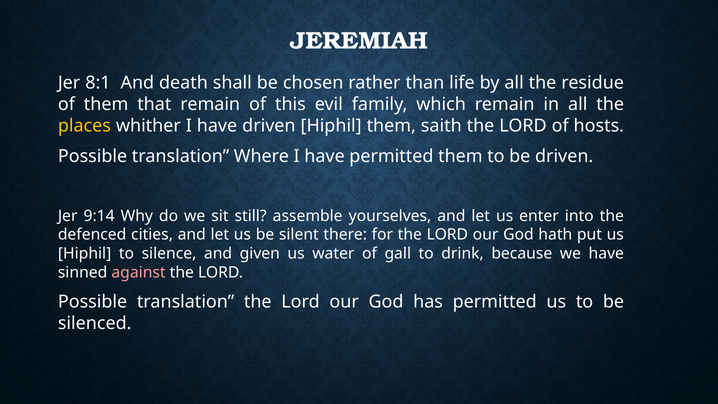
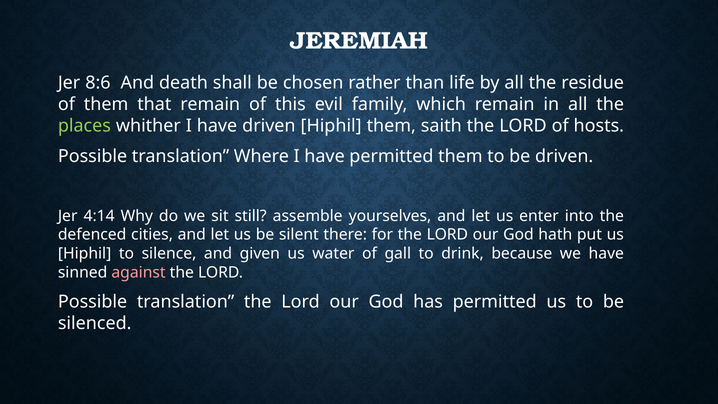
8:1: 8:1 -> 8:6
places colour: yellow -> light green
9:14: 9:14 -> 4:14
